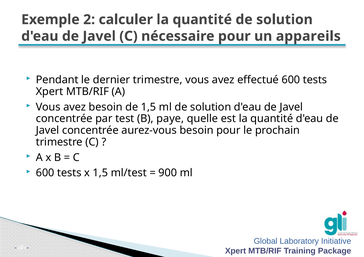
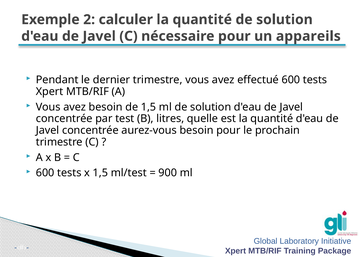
paye: paye -> litres
